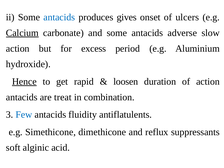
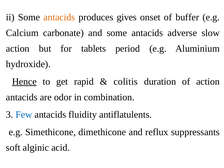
antacids at (59, 17) colour: blue -> orange
ulcers: ulcers -> buffer
Calcium underline: present -> none
excess: excess -> tablets
loosen: loosen -> colitis
treat: treat -> odor
